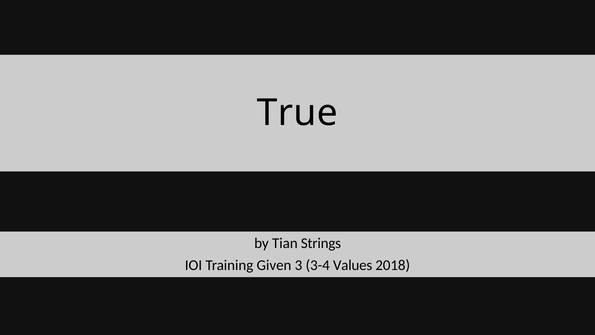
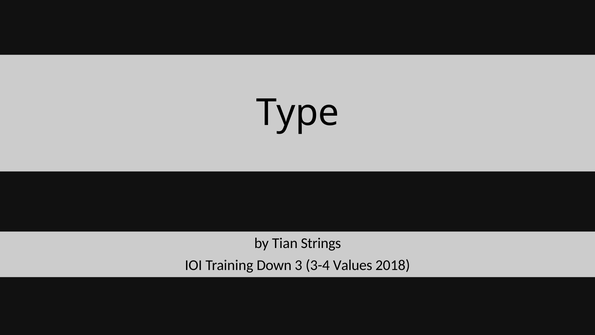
True: True -> Type
Given: Given -> Down
